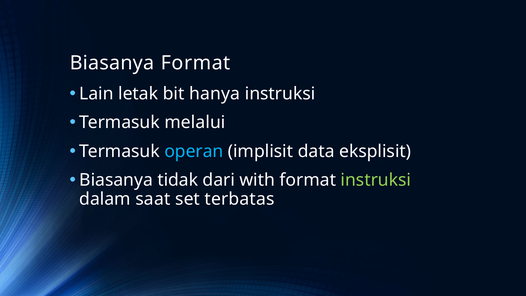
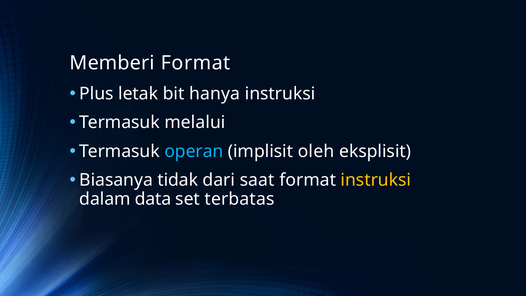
Biasanya at (112, 63): Biasanya -> Memberi
Lain: Lain -> Plus
data: data -> oleh
with: with -> saat
instruksi at (376, 180) colour: light green -> yellow
saat: saat -> data
